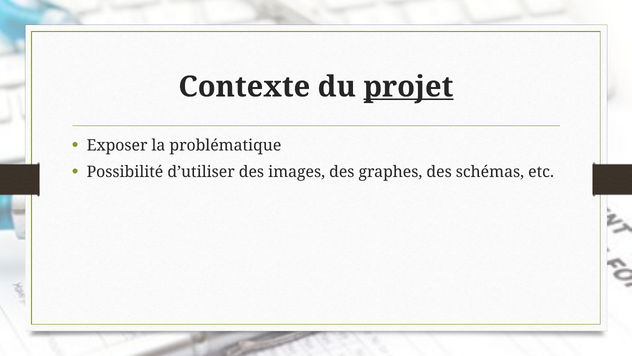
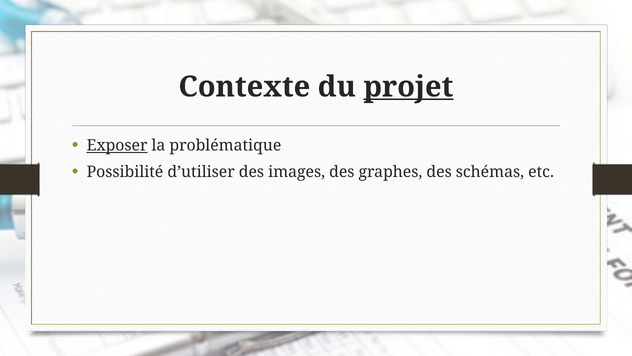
Exposer underline: none -> present
